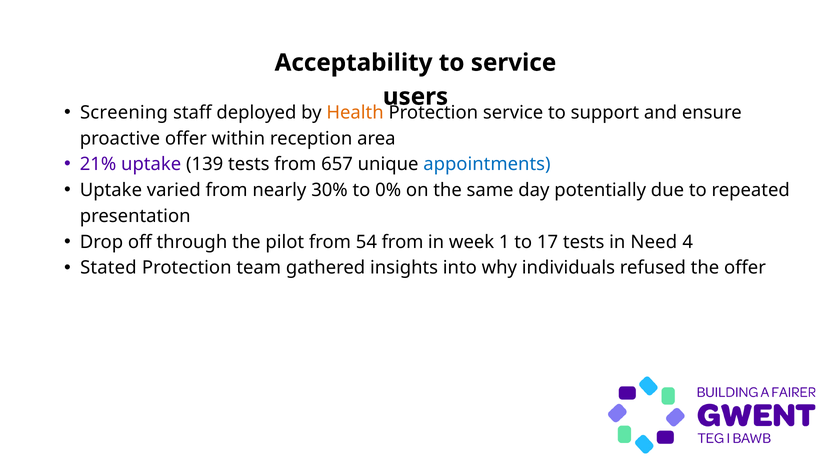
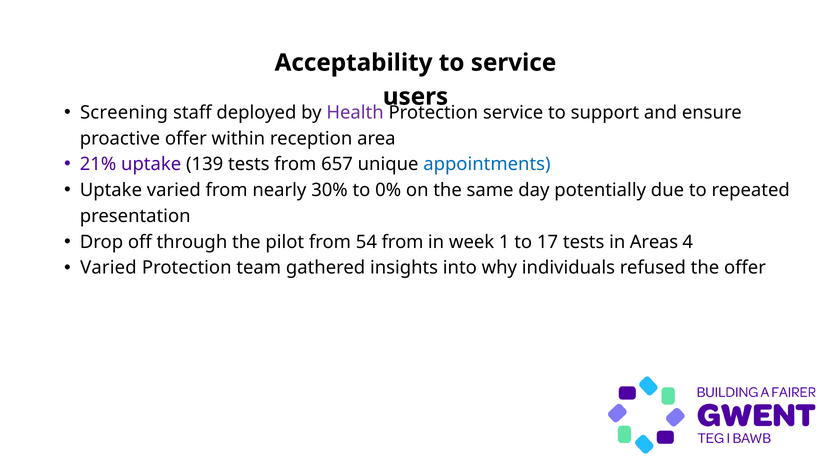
Health colour: orange -> purple
Need: Need -> Areas
Stated at (108, 268): Stated -> Varied
